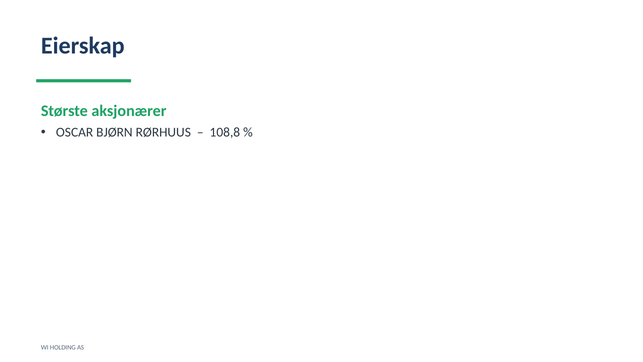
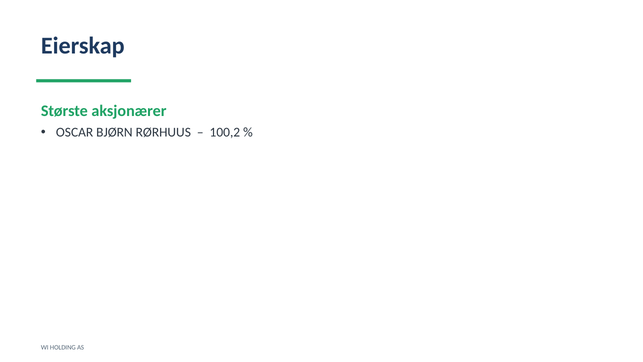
108,8: 108,8 -> 100,2
